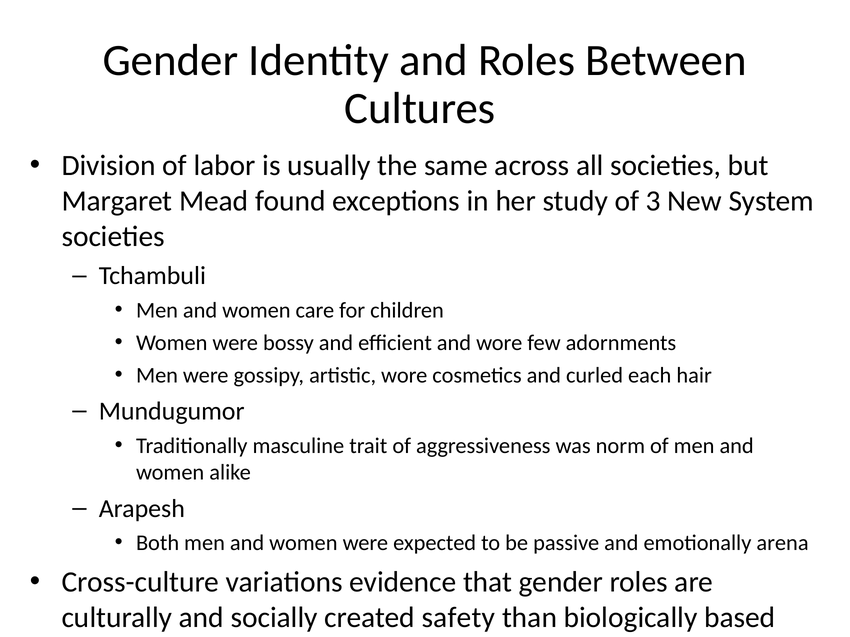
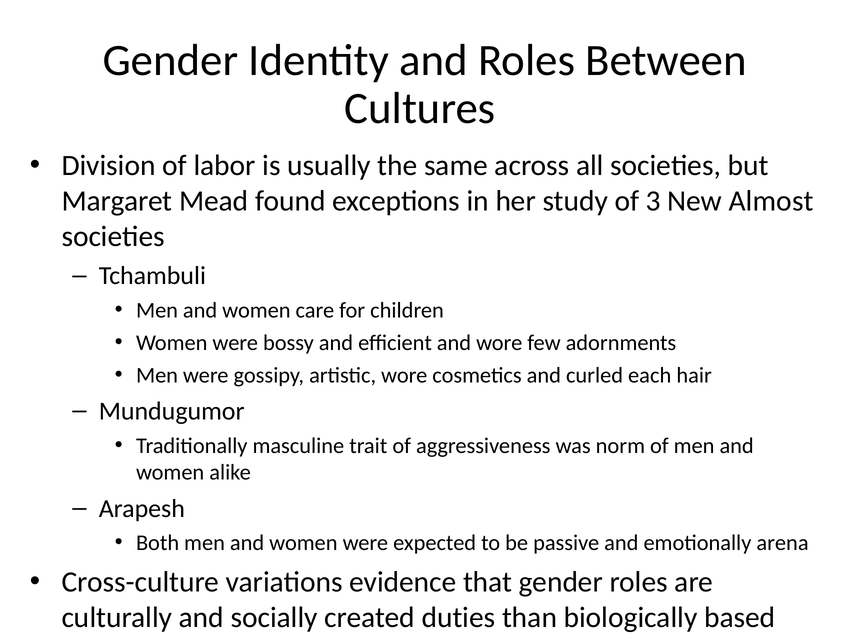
System: System -> Almost
safety: safety -> duties
